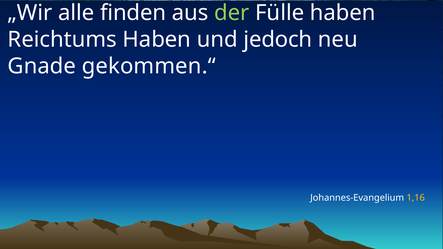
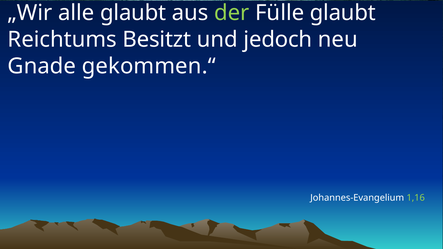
alle finden: finden -> glaubt
Fülle haben: haben -> glaubt
Reichtums Haben: Haben -> Besitzt
1,16 colour: yellow -> light green
